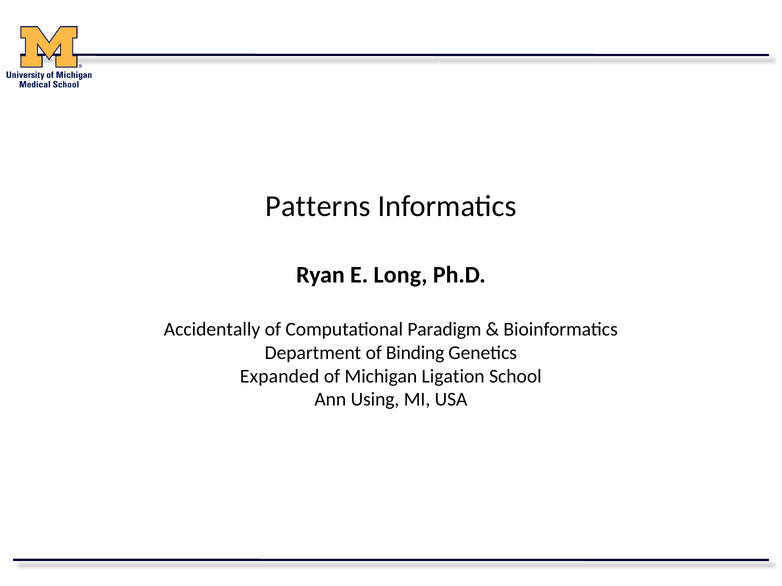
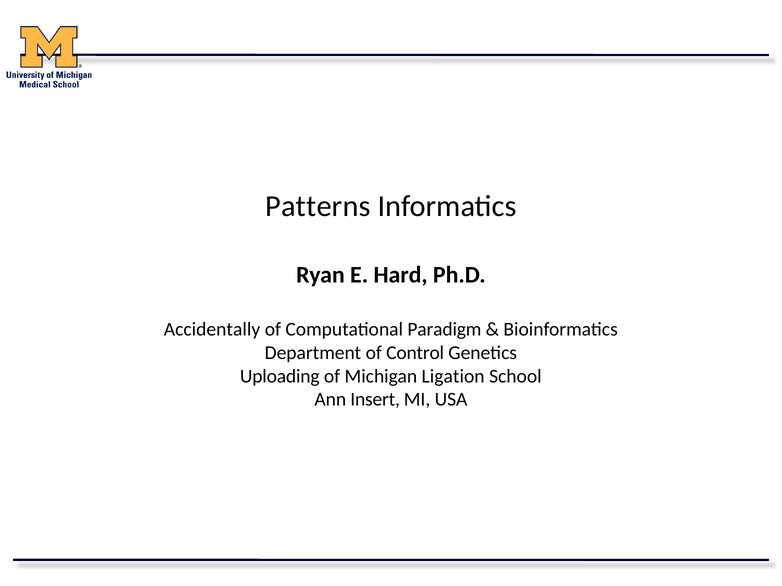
Long: Long -> Hard
Binding: Binding -> Control
Expanded: Expanded -> Uploading
Using: Using -> Insert
